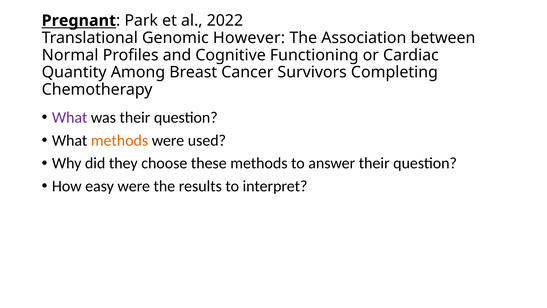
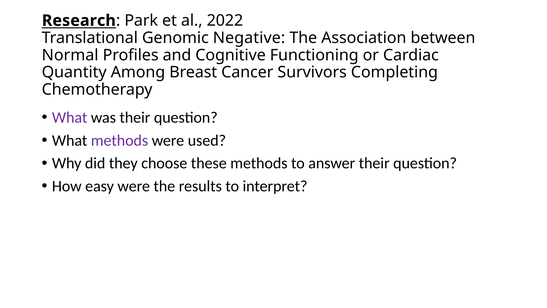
Pregnant: Pregnant -> Research
However: However -> Negative
methods at (120, 140) colour: orange -> purple
